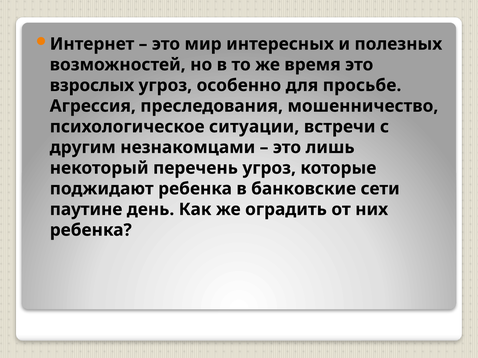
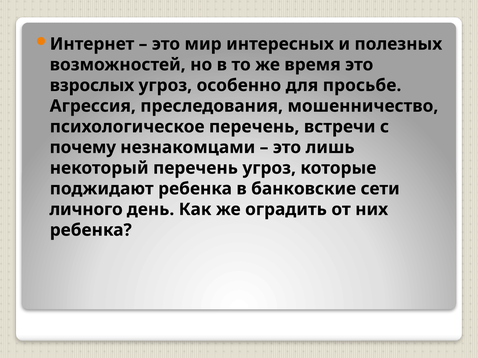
психологическое ситуации: ситуации -> перечень
другим: другим -> почему
паутине: паутине -> личного
